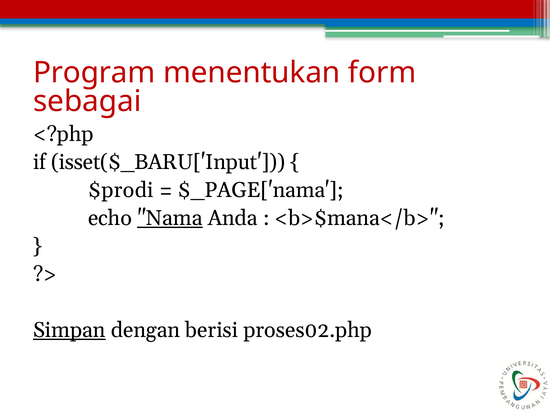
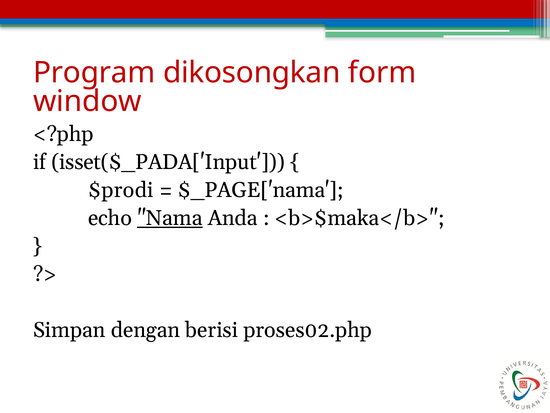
menentukan: menentukan -> dikosongkan
sebagai: sebagai -> window
isset($_BARU['Input: isset($_BARU['Input -> isset($_PADA['Input
<b>$mana</b>: <b>$mana</b> -> <b>$maka</b>
Simpan underline: present -> none
